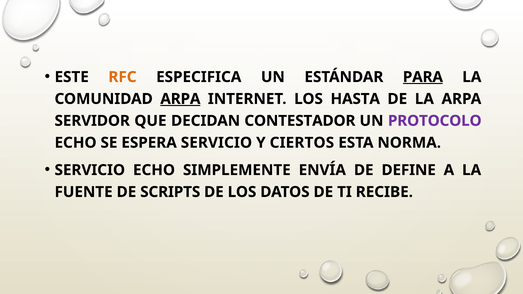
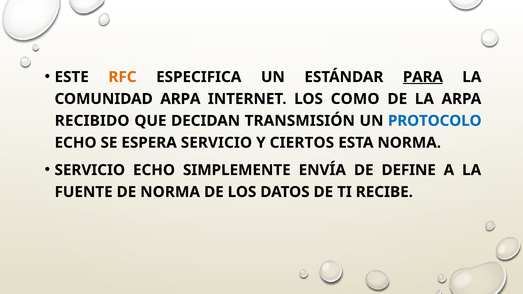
ARPA at (180, 99) underline: present -> none
HASTA: HASTA -> COMO
SERVIDOR: SERVIDOR -> RECIBIDO
CONTESTADOR: CONTESTADOR -> TRANSMISIÓN
PROTOCOLO colour: purple -> blue
DE SCRIPTS: SCRIPTS -> NORMA
